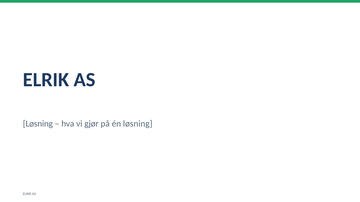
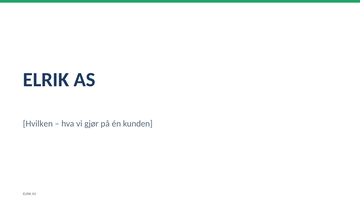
Løsning at (38, 124): Løsning -> Hvilken
én løsning: løsning -> kunden
